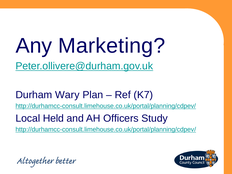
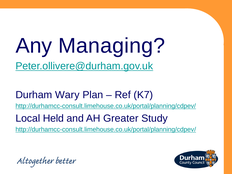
Marketing: Marketing -> Managing
Officers: Officers -> Greater
